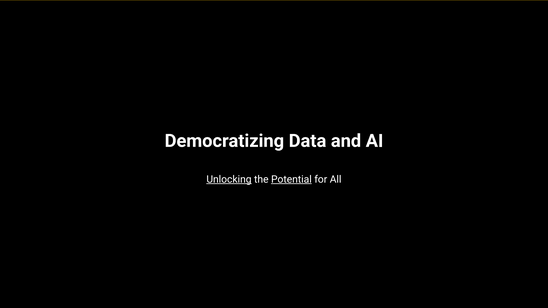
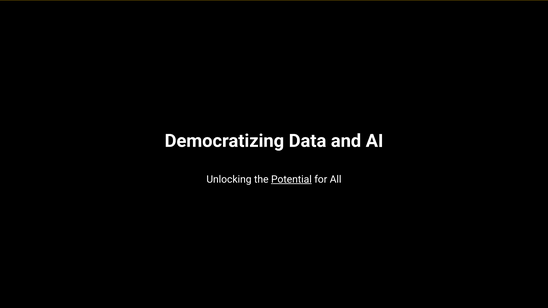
Unlocking underline: present -> none
